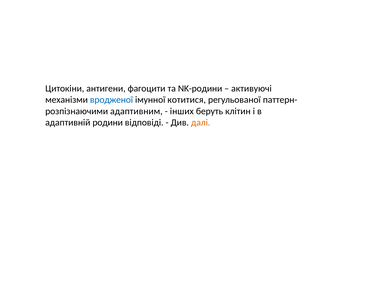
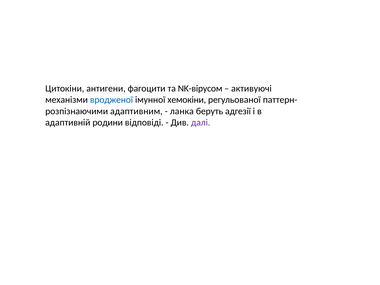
NK-родини: NK-родини -> NK-вірусом
котитися: котитися -> хемокіни
інших: інших -> ланка
клітин: клітин -> адгезії
далі colour: orange -> purple
